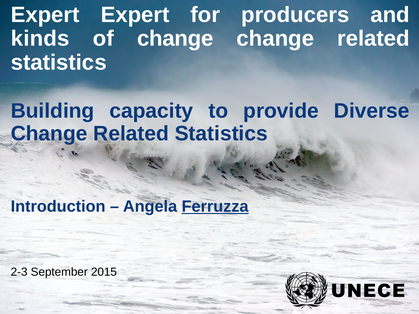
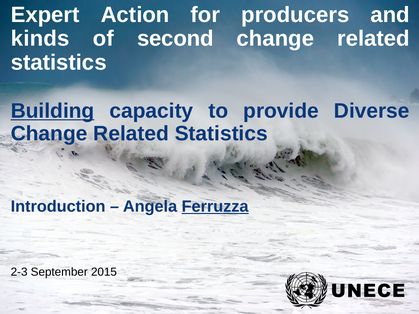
Expert Expert: Expert -> Action
of change: change -> second
Building underline: none -> present
